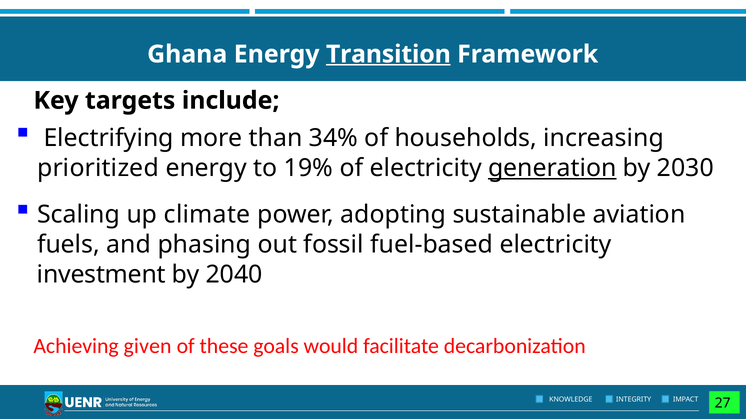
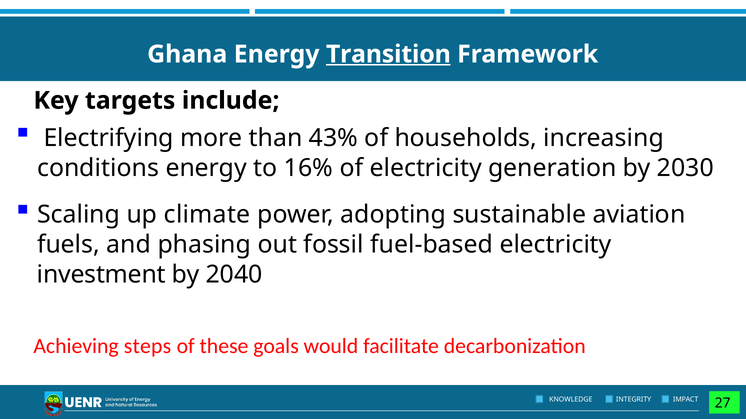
34%: 34% -> 43%
prioritized: prioritized -> conditions
19%: 19% -> 16%
generation underline: present -> none
given: given -> steps
